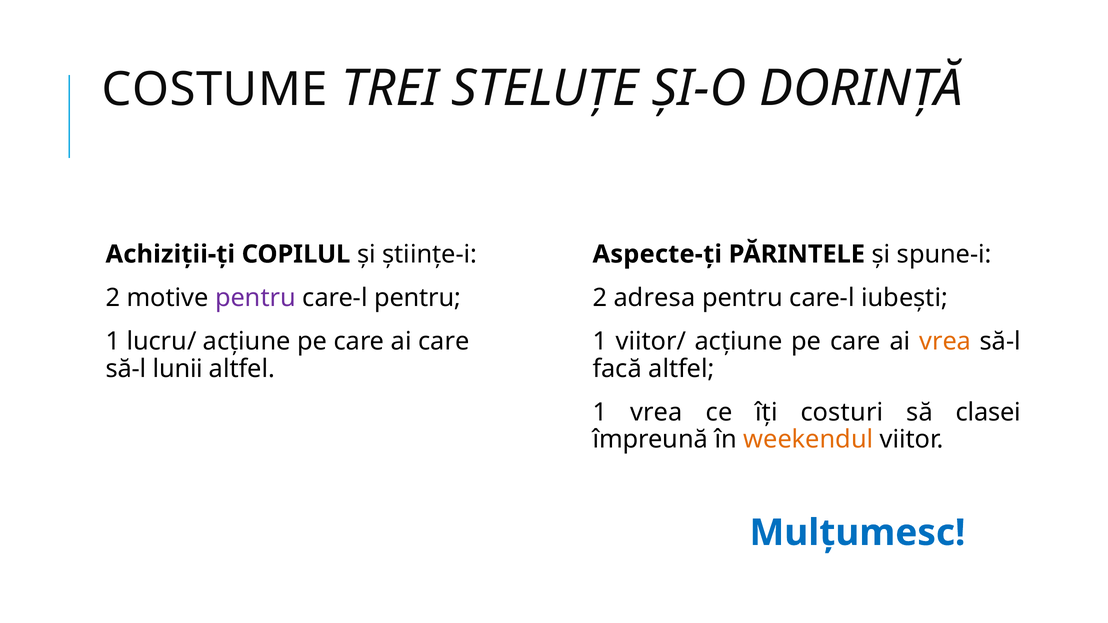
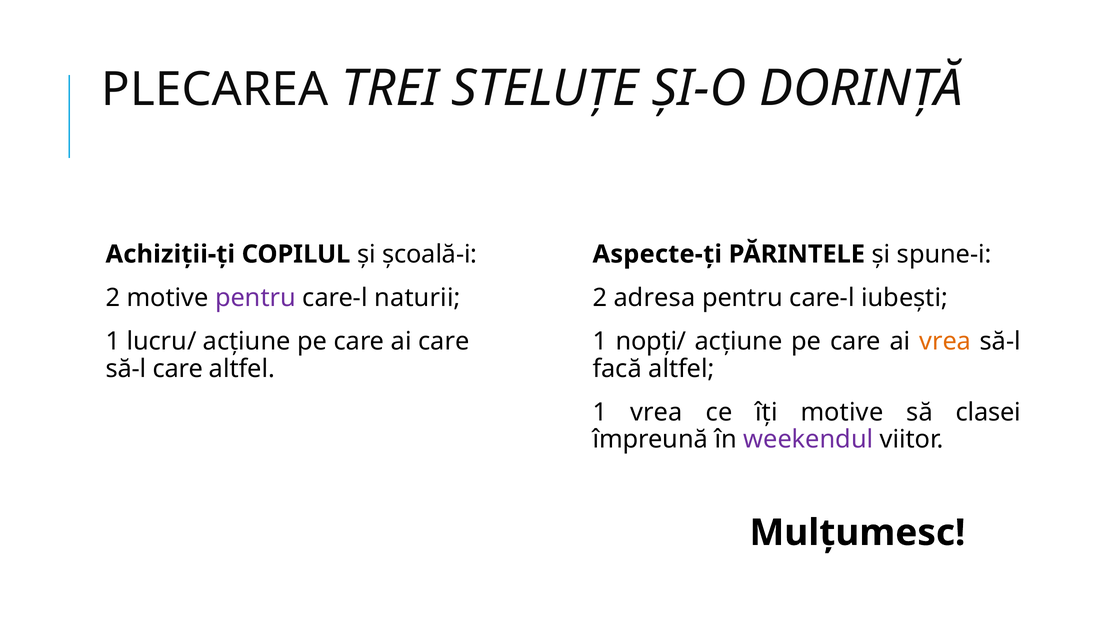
COSTUME: COSTUME -> PLECAREA
științe-i: științe-i -> școală-i
care-l pentru: pentru -> naturii
viitor/: viitor/ -> nopți/
să-l lunii: lunii -> care
îți costuri: costuri -> motive
weekendul colour: orange -> purple
Mulțumesc colour: blue -> black
